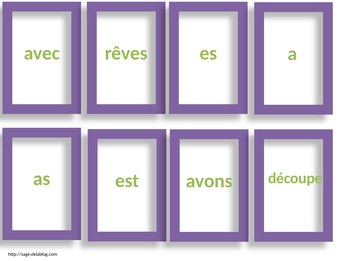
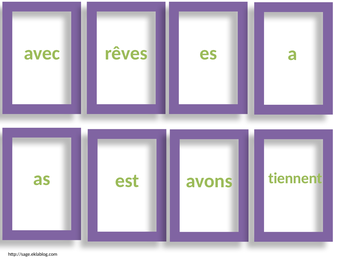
découpe: découpe -> tiennent
